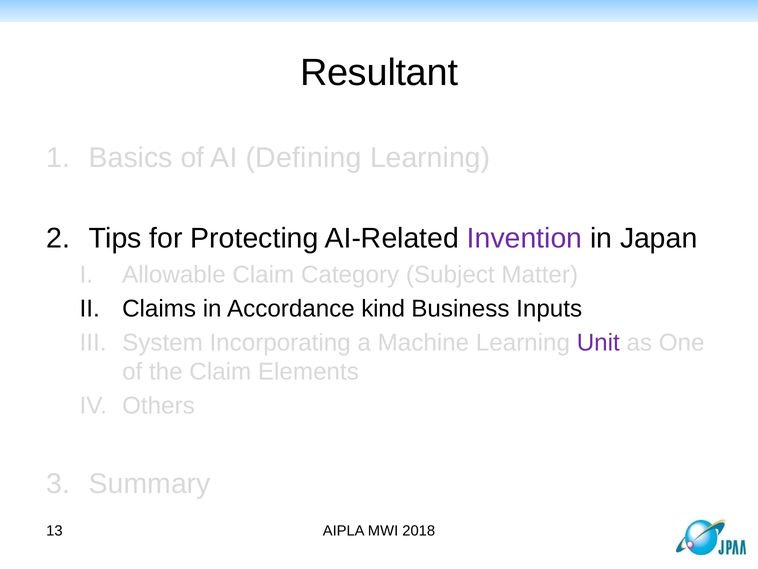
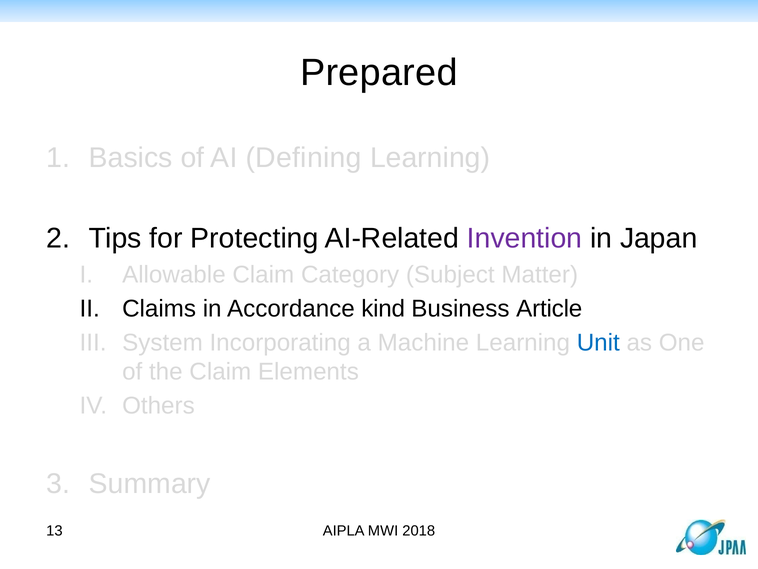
Resultant: Resultant -> Prepared
Inputs: Inputs -> Article
Unit colour: purple -> blue
